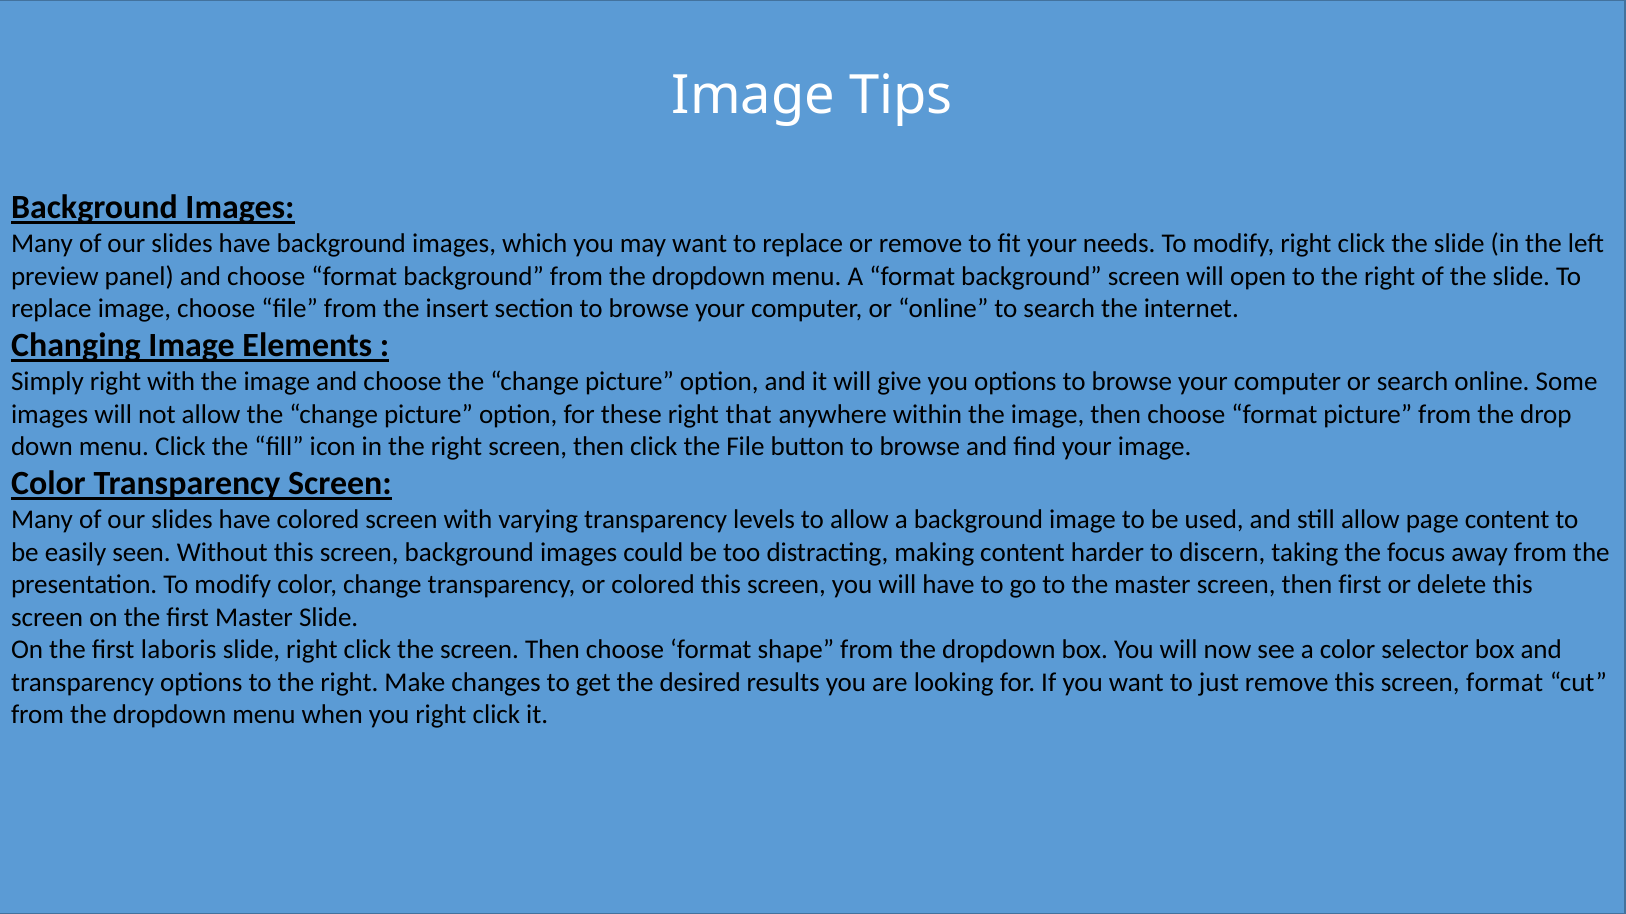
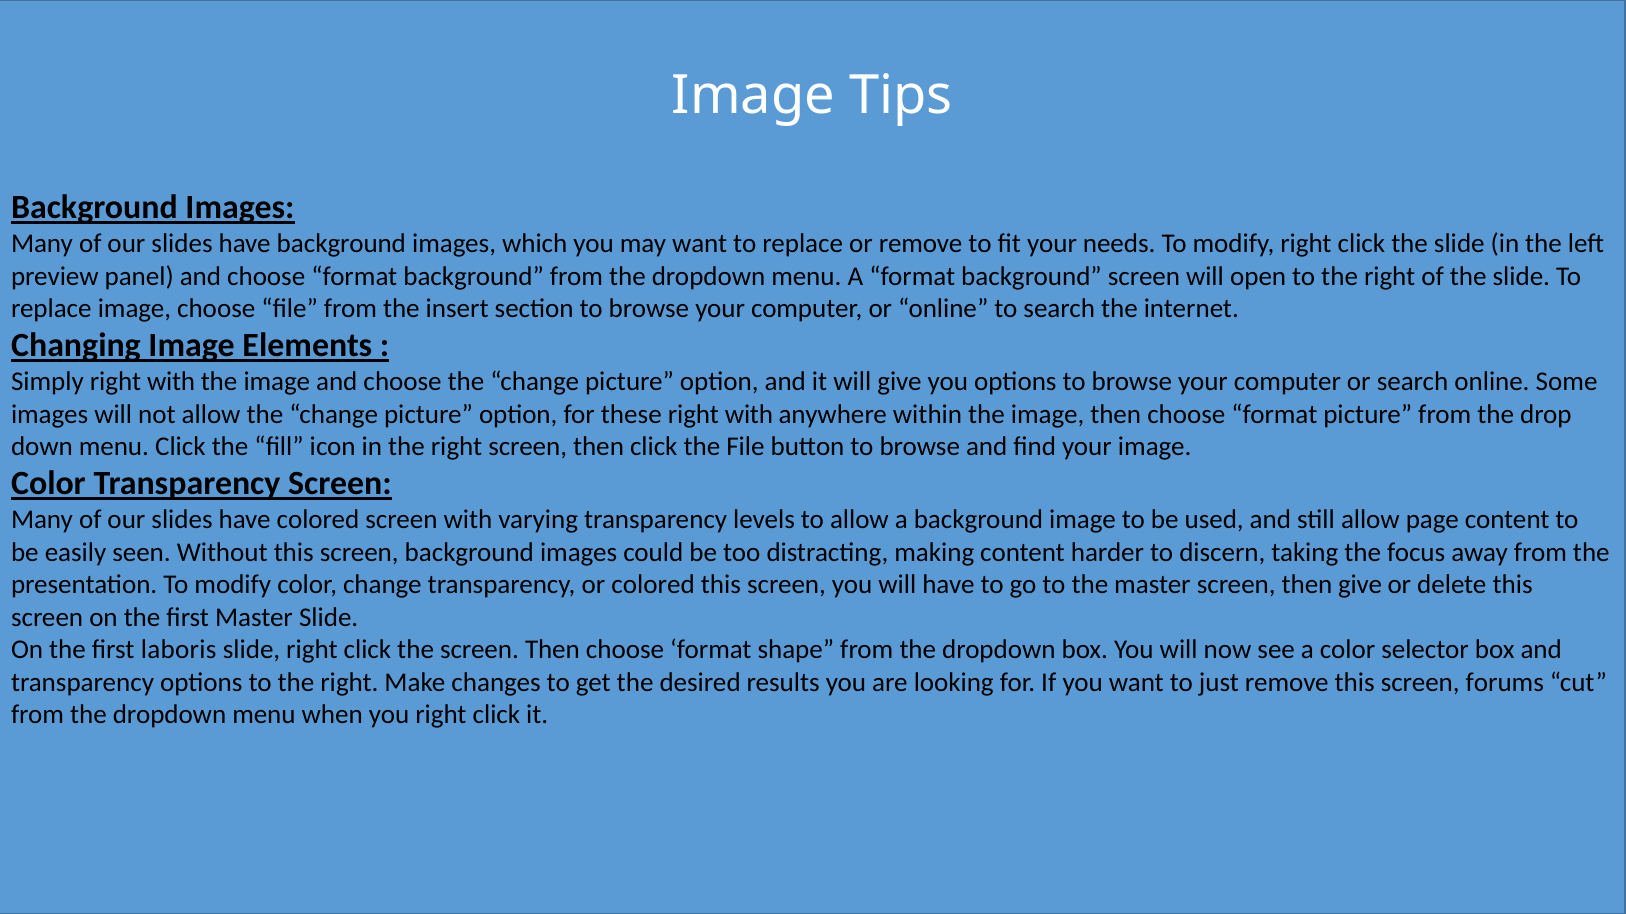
these right that: that -> with
then first: first -> give
screen format: format -> forums
